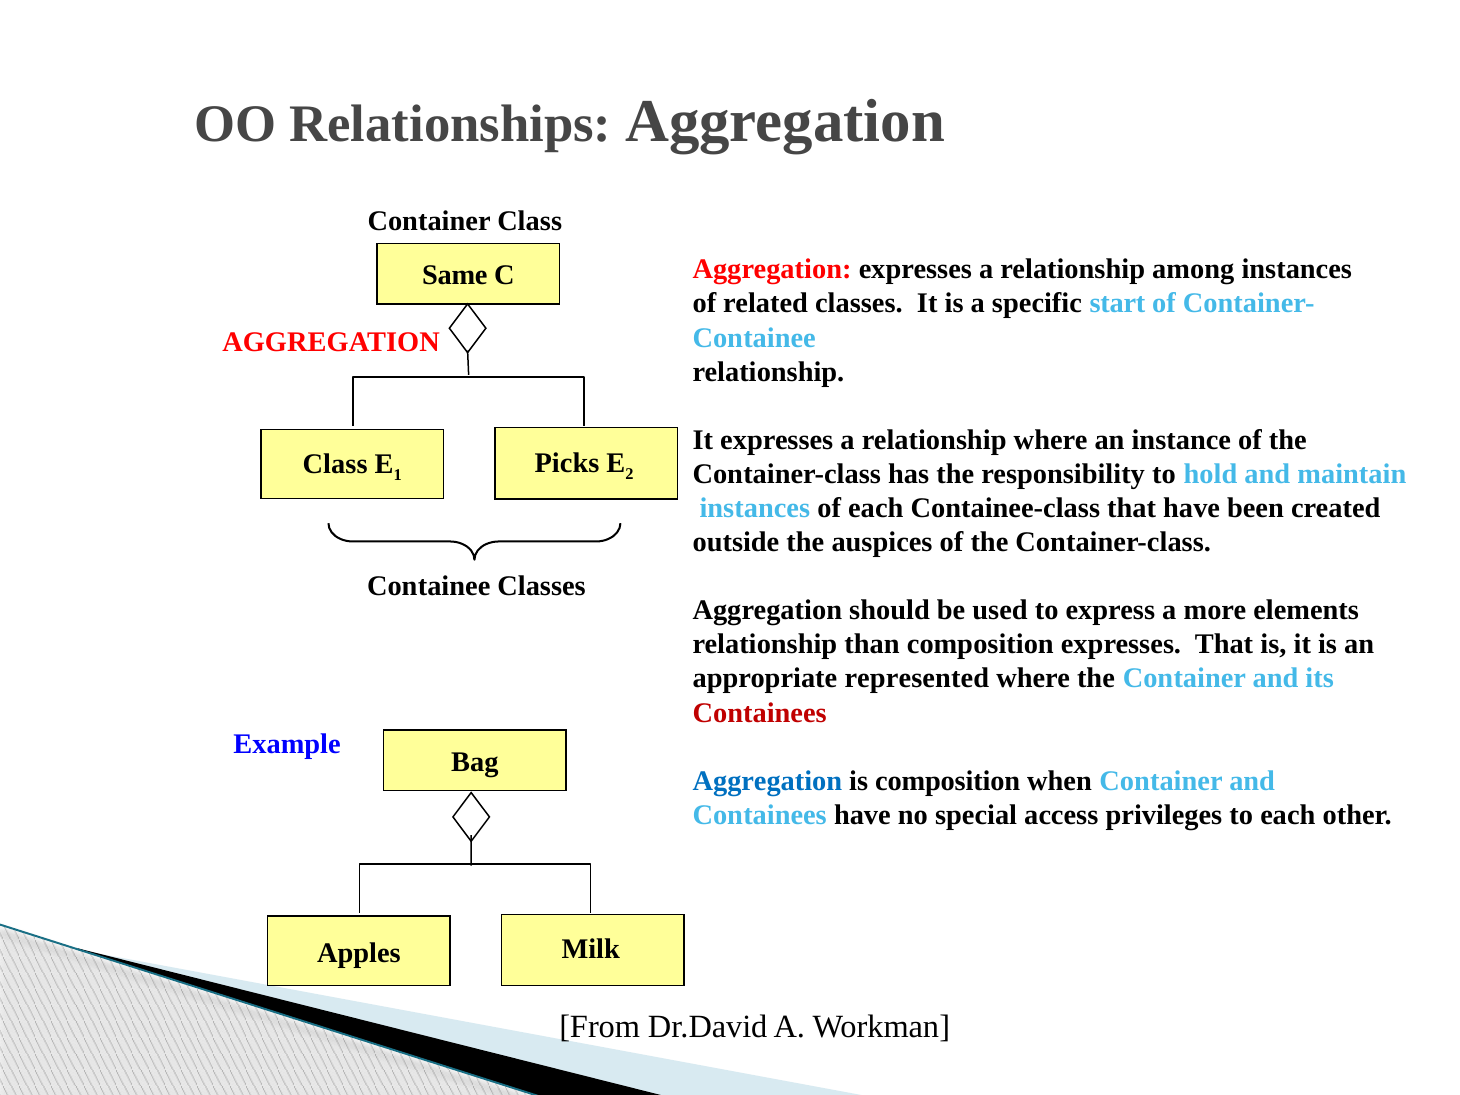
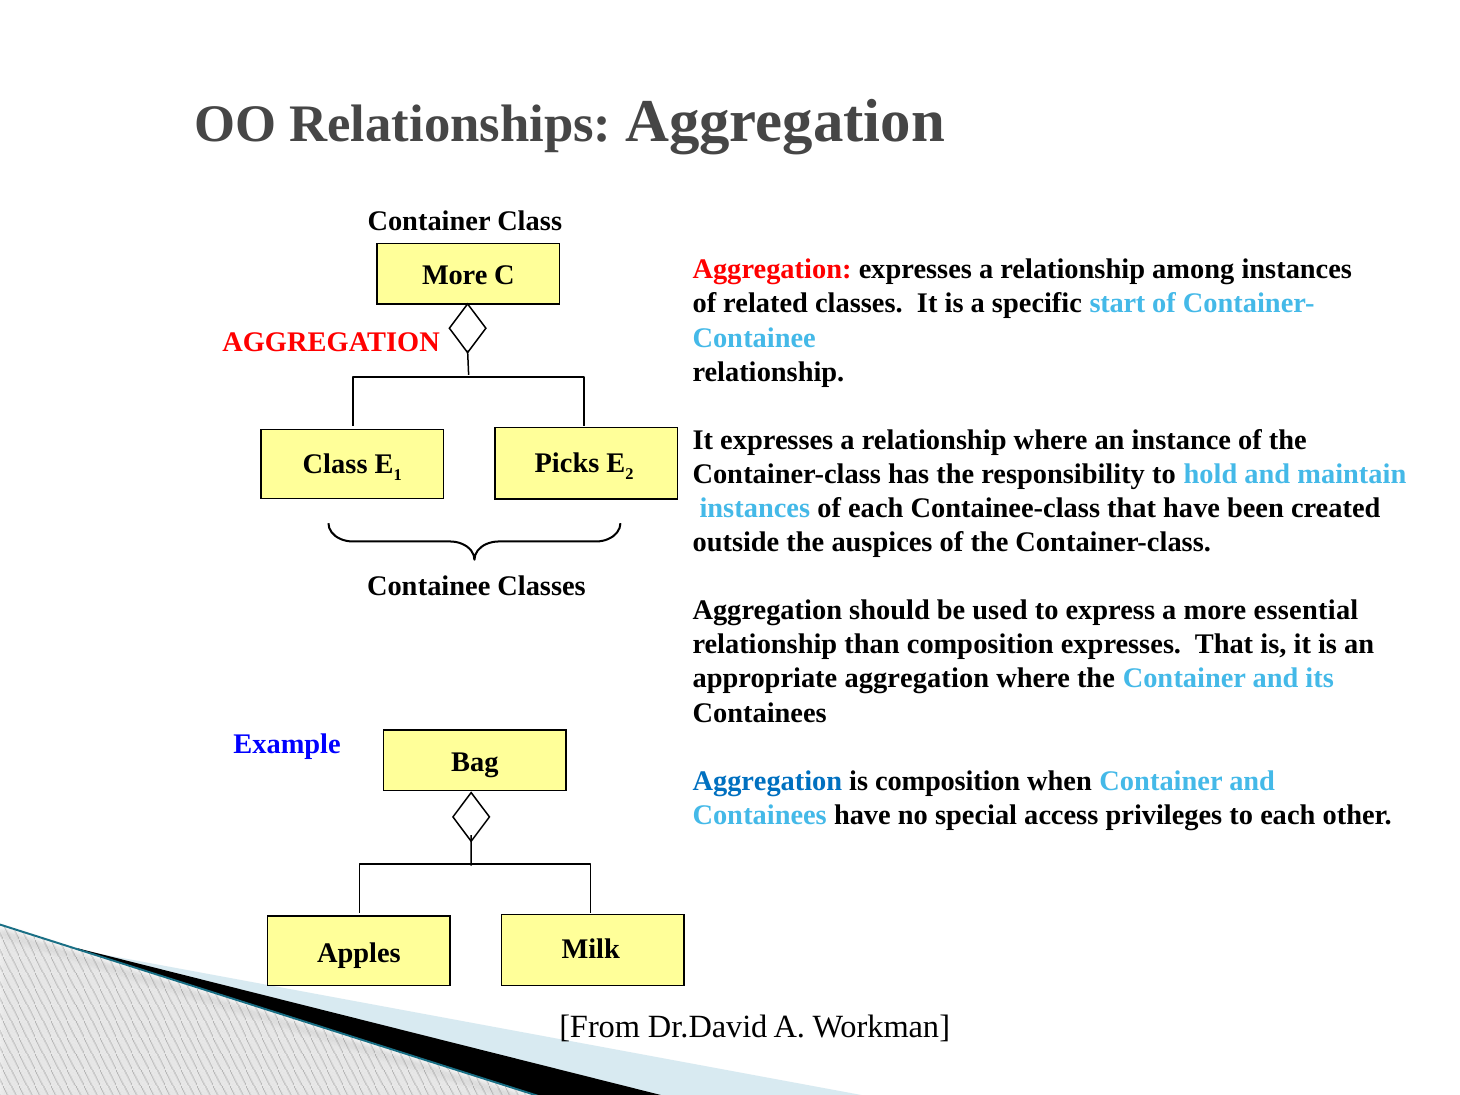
Same at (455, 276): Same -> More
elements: elements -> essential
appropriate represented: represented -> aggregation
Containees at (760, 713) colour: red -> black
